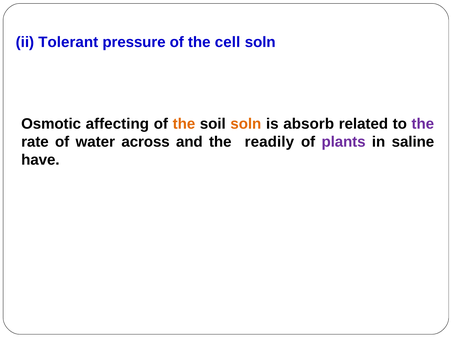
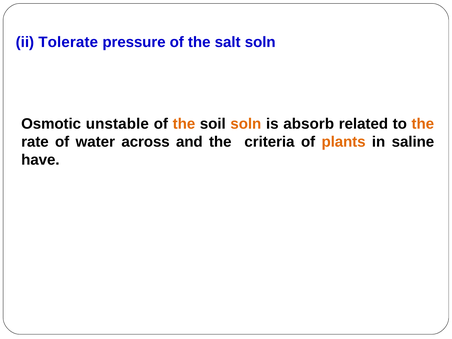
Tolerant: Tolerant -> Tolerate
cell: cell -> salt
affecting: affecting -> unstable
the at (423, 124) colour: purple -> orange
readily: readily -> criteria
plants colour: purple -> orange
